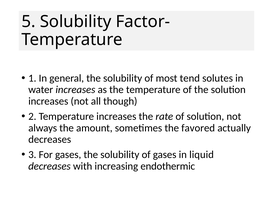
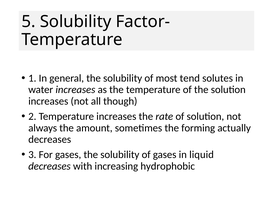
favored: favored -> forming
endothermic: endothermic -> hydrophobic
